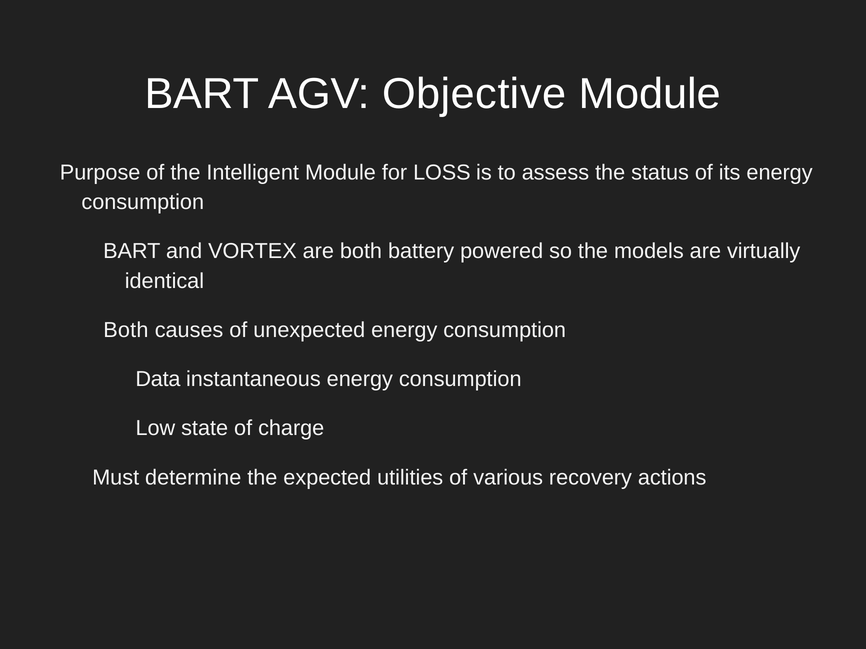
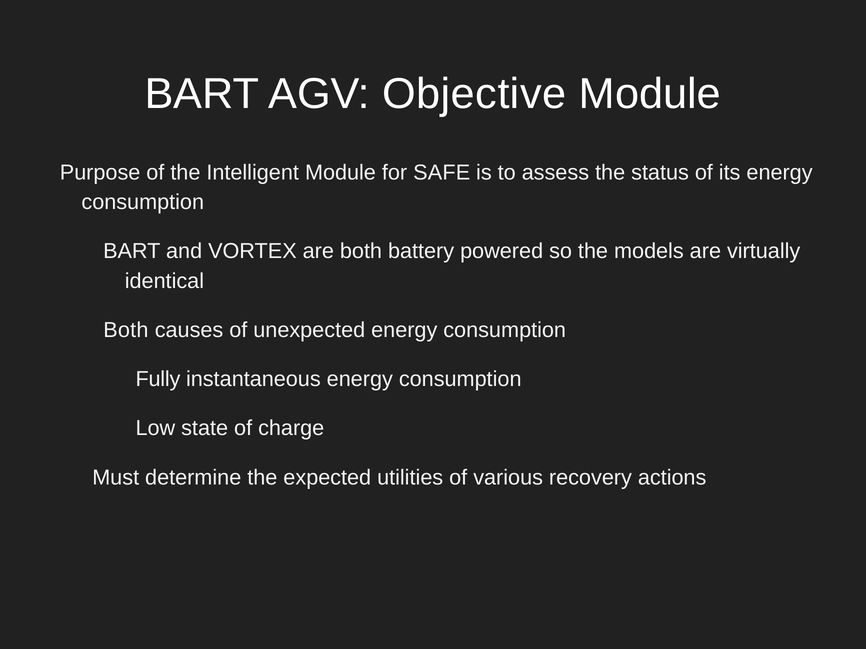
LOSS: LOSS -> SAFE
Data: Data -> Fully
